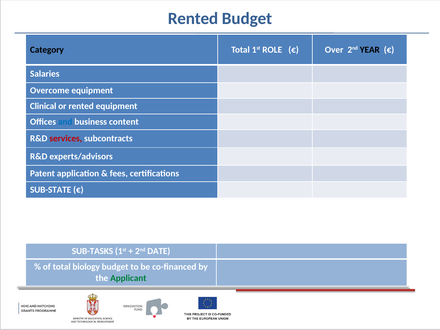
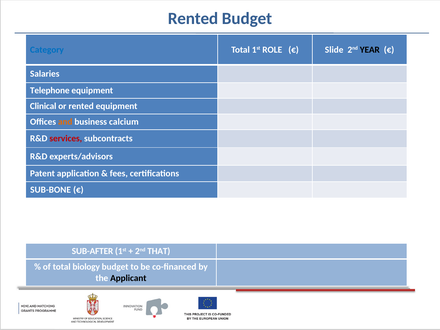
Category colour: black -> blue
Over: Over -> Slide
Overcome: Overcome -> Telephone
and colour: blue -> orange
content: content -> calcium
SUB-STATE: SUB-STATE -> SUB-BONE
SUB-TASKS: SUB-TASKS -> SUB-AFTER
DATE: DATE -> THAT
Applicant colour: green -> black
